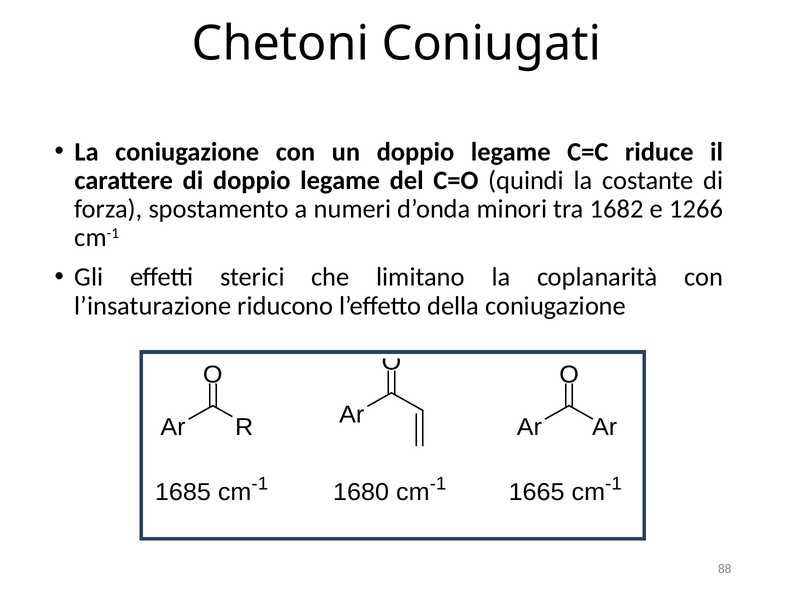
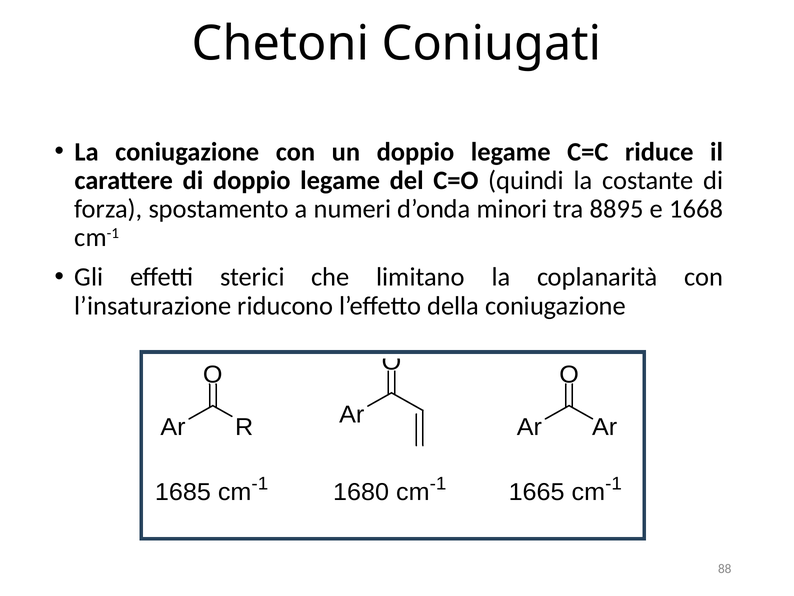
1682: 1682 -> 8895
1266: 1266 -> 1668
